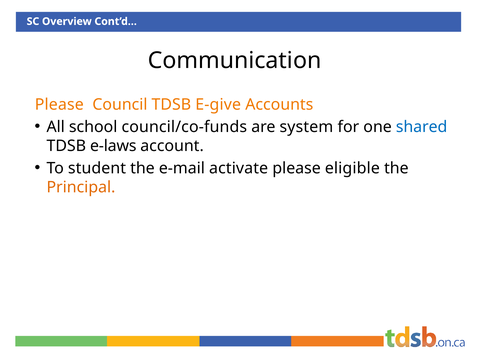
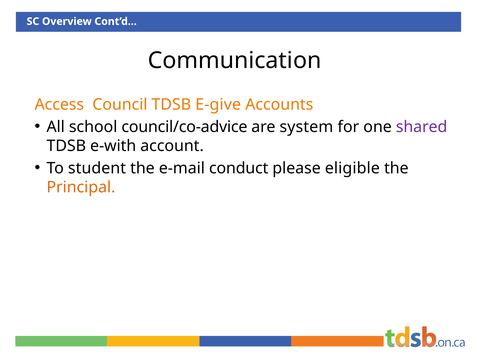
Please at (59, 104): Please -> Access
council/co-funds: council/co-funds -> council/co-advice
shared colour: blue -> purple
e-laws: e-laws -> e-with
activate: activate -> conduct
